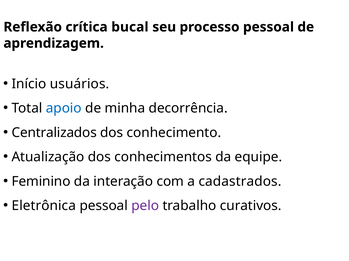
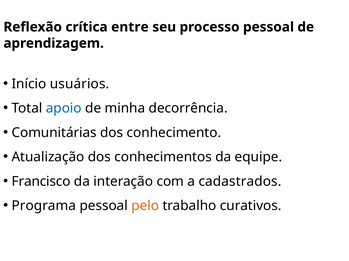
bucal: bucal -> entre
Centralizados: Centralizados -> Comunitárias
Feminino: Feminino -> Francisco
Eletrônica: Eletrônica -> Programa
pelo colour: purple -> orange
